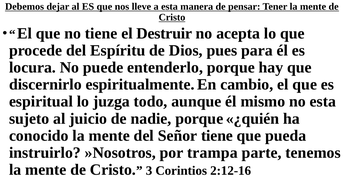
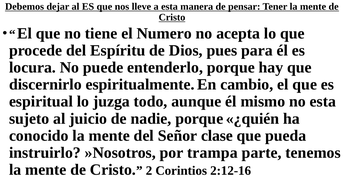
Destruir: Destruir -> Numero
Señor tiene: tiene -> clase
3: 3 -> 2
